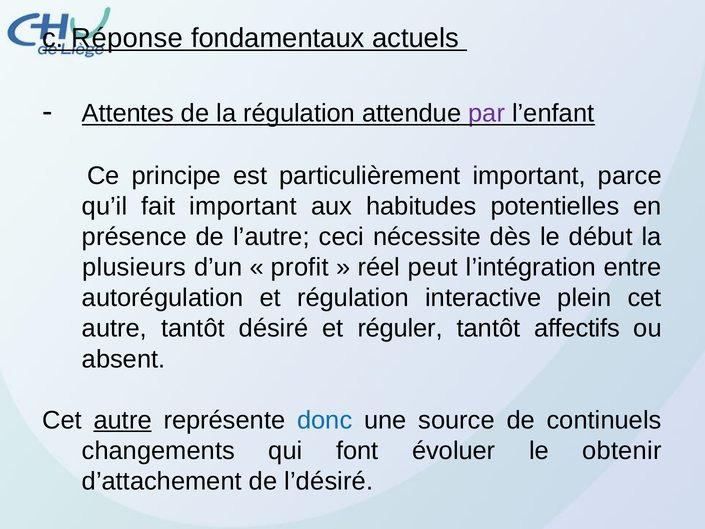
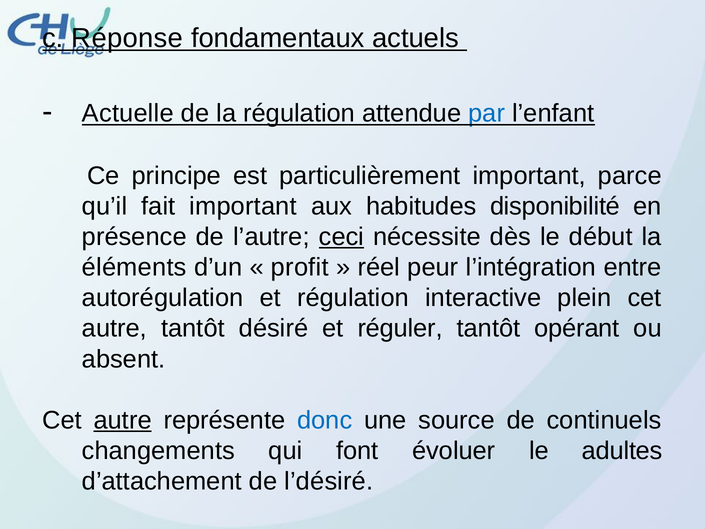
Attentes: Attentes -> Actuelle
par colour: purple -> blue
potentielles: potentielles -> disponibilité
ceci underline: none -> present
plusieurs: plusieurs -> éléments
peut: peut -> peur
affectifs: affectifs -> opérant
obtenir: obtenir -> adultes
